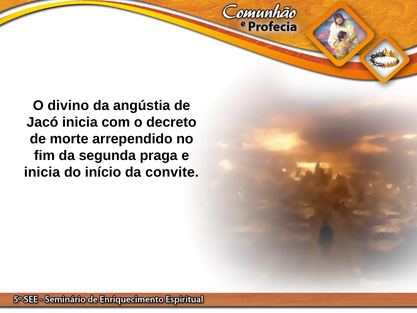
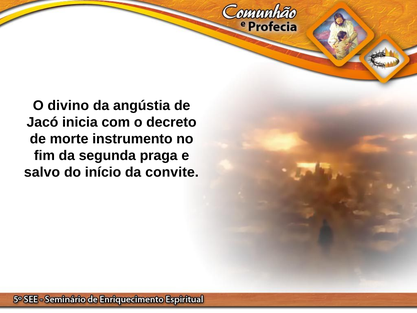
arrependido: arrependido -> instrumento
inicia at (42, 172): inicia -> salvo
